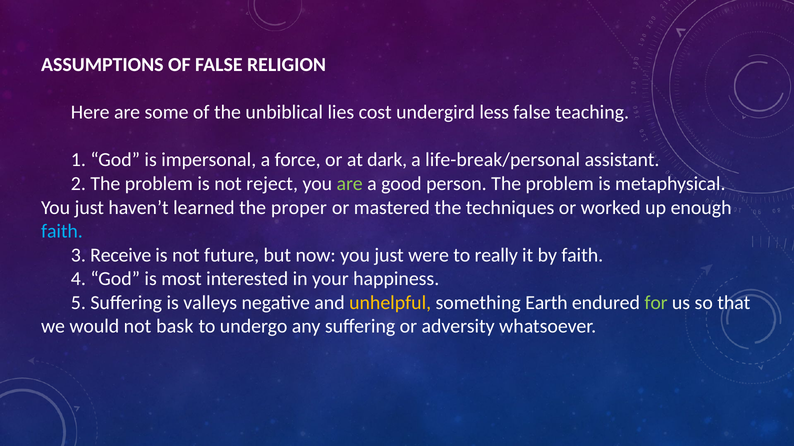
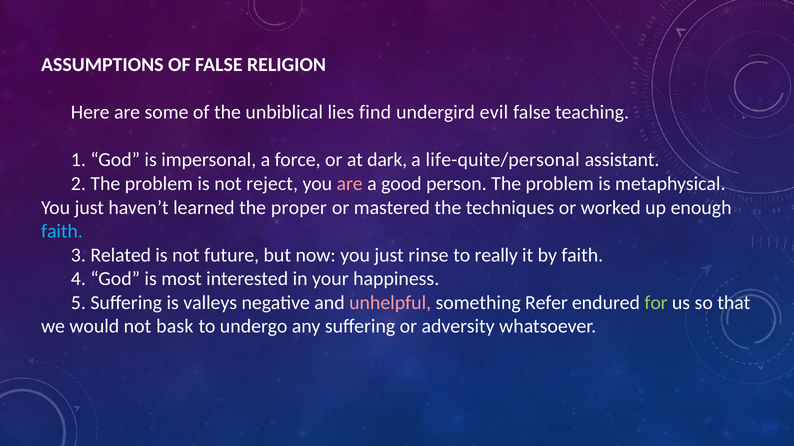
cost: cost -> find
less: less -> evil
life-break/personal: life-break/personal -> life-quite/personal
are at (350, 184) colour: light green -> pink
Receive: Receive -> Related
were: were -> rinse
unhelpful colour: yellow -> pink
Earth: Earth -> Refer
